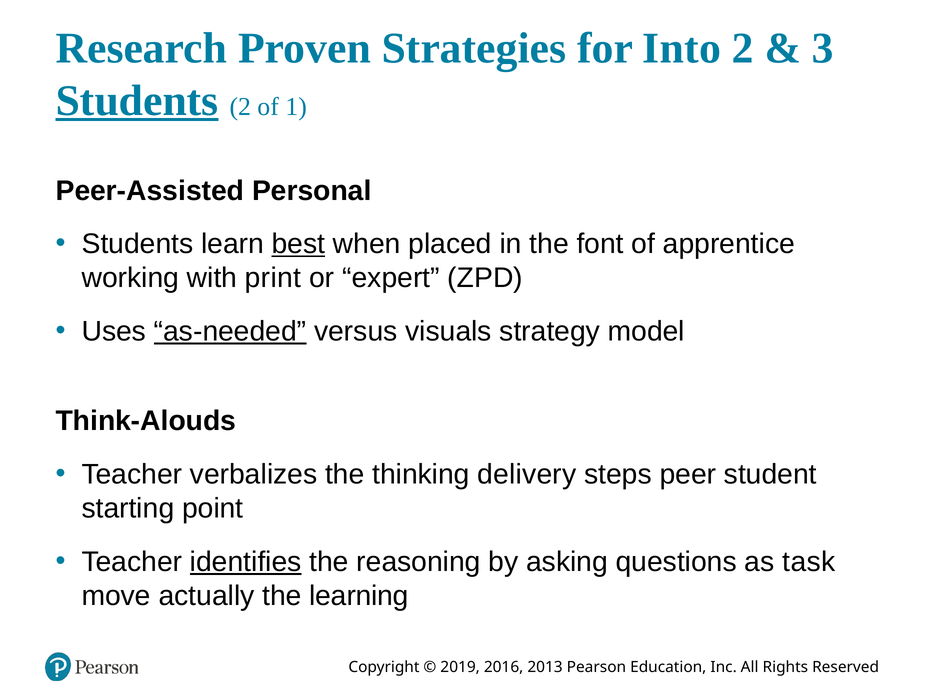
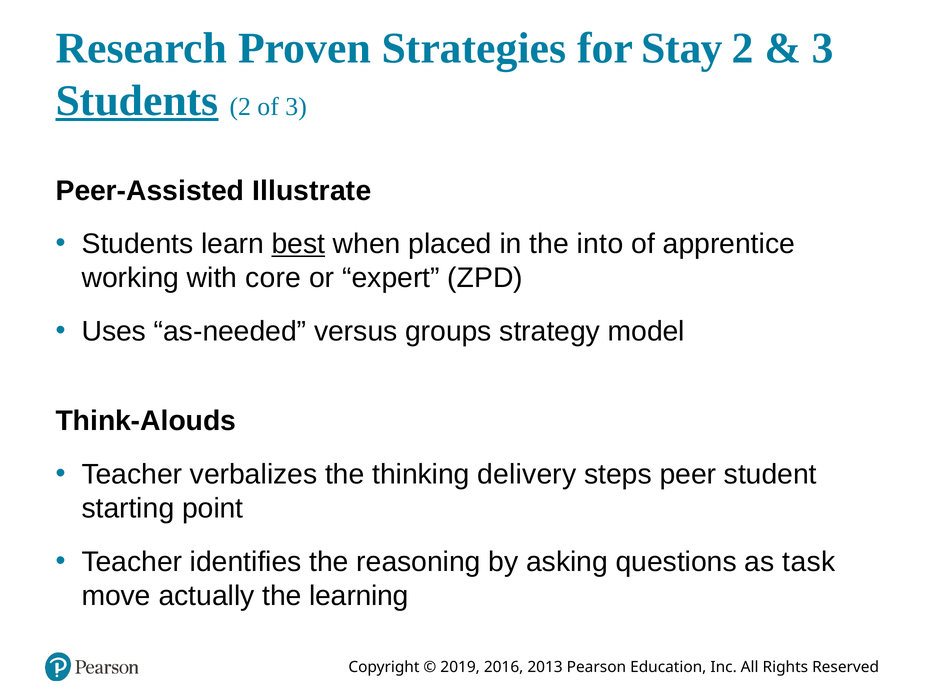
Into: Into -> Stay
of 1: 1 -> 3
Personal: Personal -> Illustrate
font: font -> into
print: print -> core
as-needed underline: present -> none
visuals: visuals -> groups
identifies underline: present -> none
